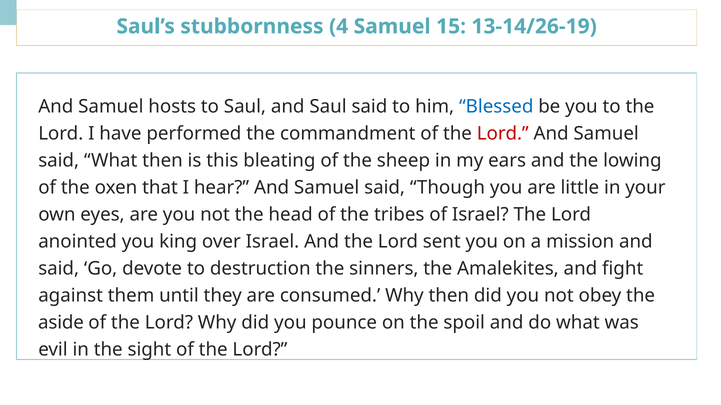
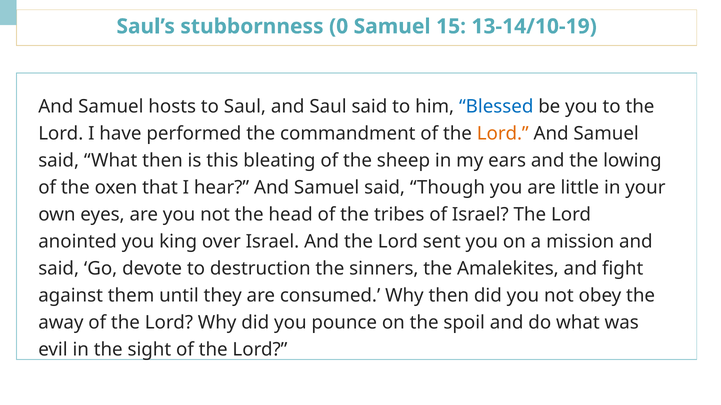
4: 4 -> 0
13-14/26-19: 13-14/26-19 -> 13-14/10-19
Lord at (503, 134) colour: red -> orange
aside: aside -> away
